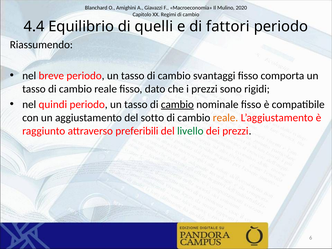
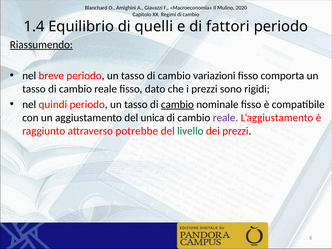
4.4: 4.4 -> 1.4
Riassumendo underline: none -> present
svantaggi: svantaggi -> variazioni
sotto: sotto -> unica
reale at (225, 118) colour: orange -> purple
preferibili: preferibili -> potrebbe
